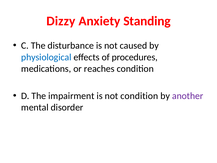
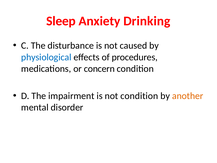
Dizzy: Dizzy -> Sleep
Standing: Standing -> Drinking
reaches: reaches -> concern
another colour: purple -> orange
